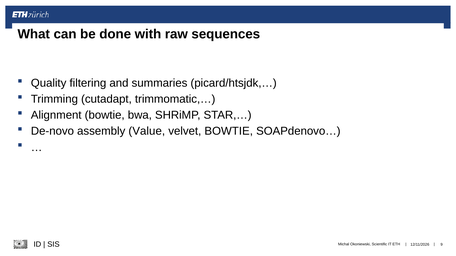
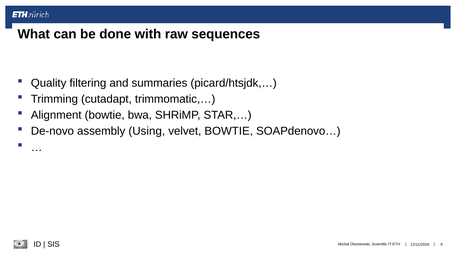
Value: Value -> Using
